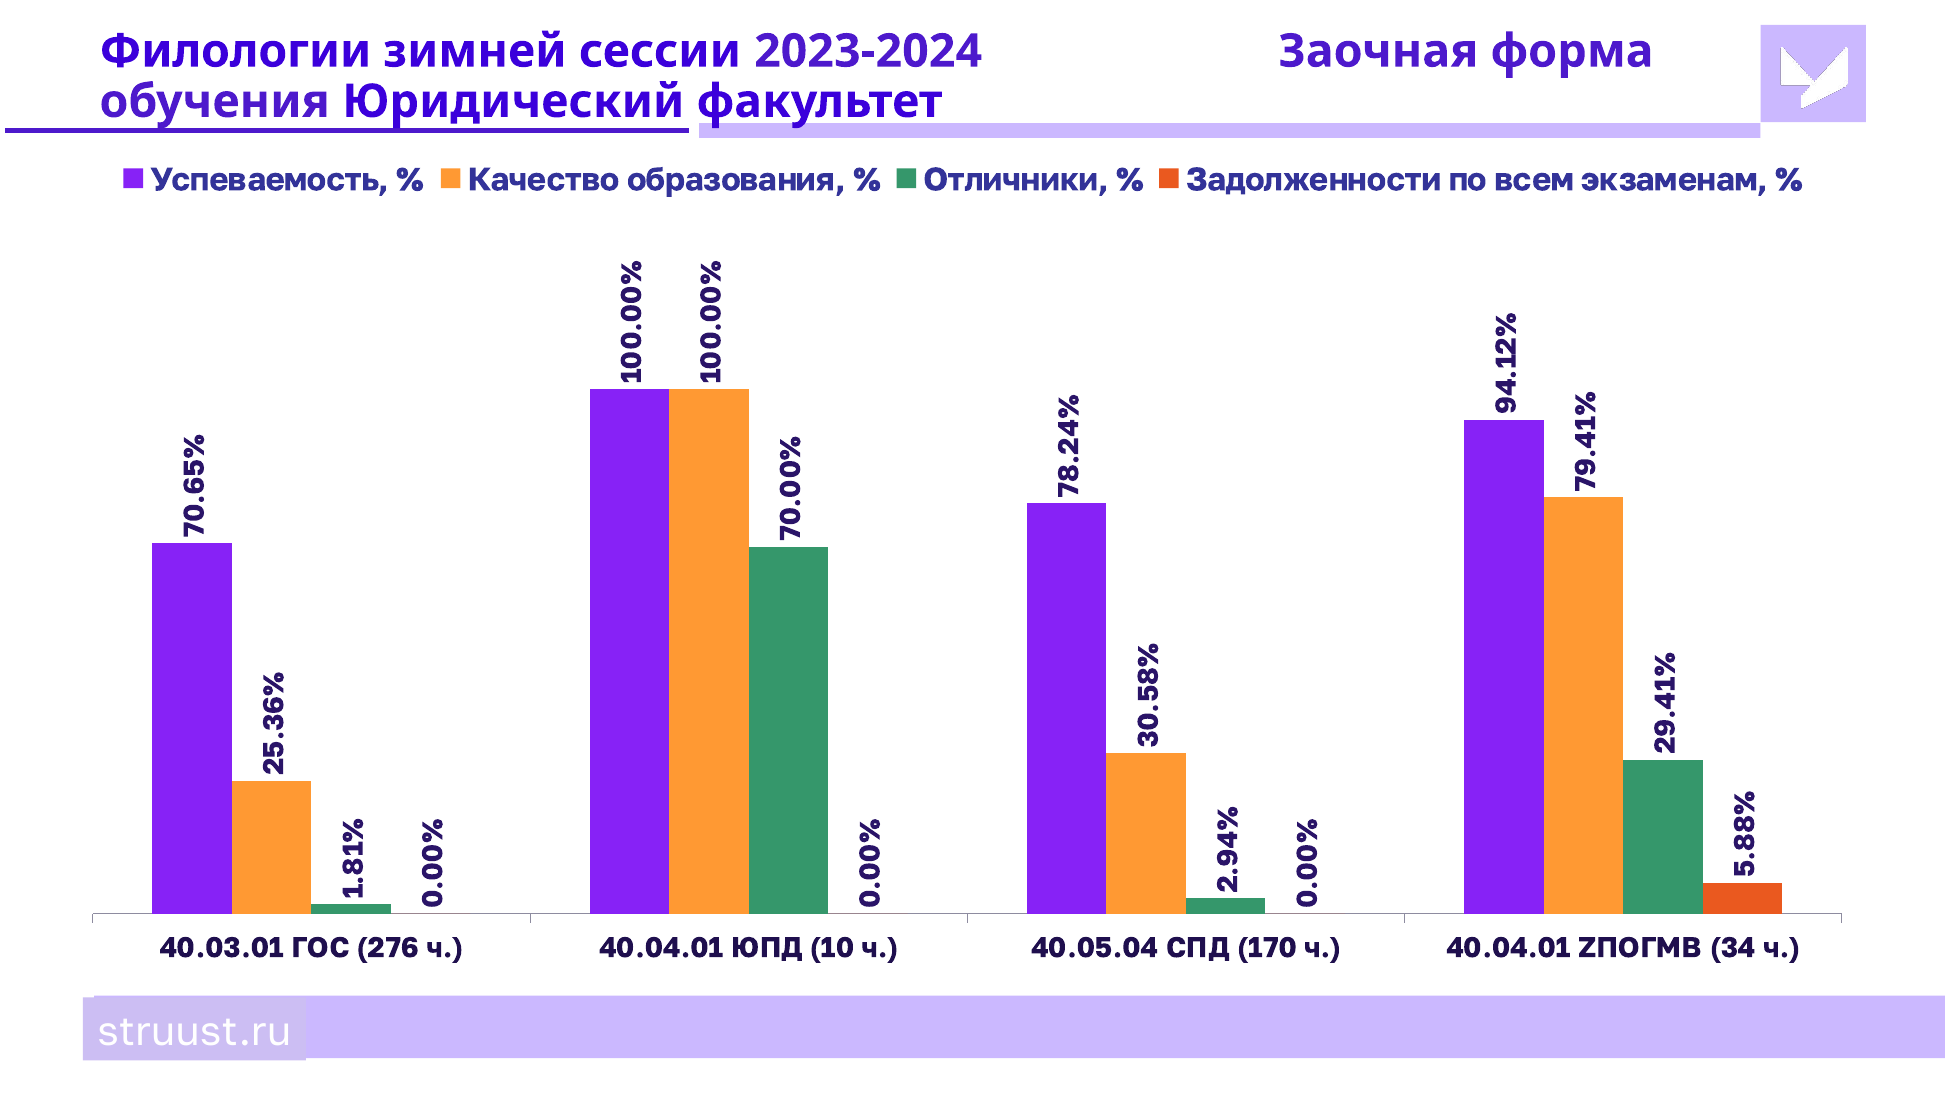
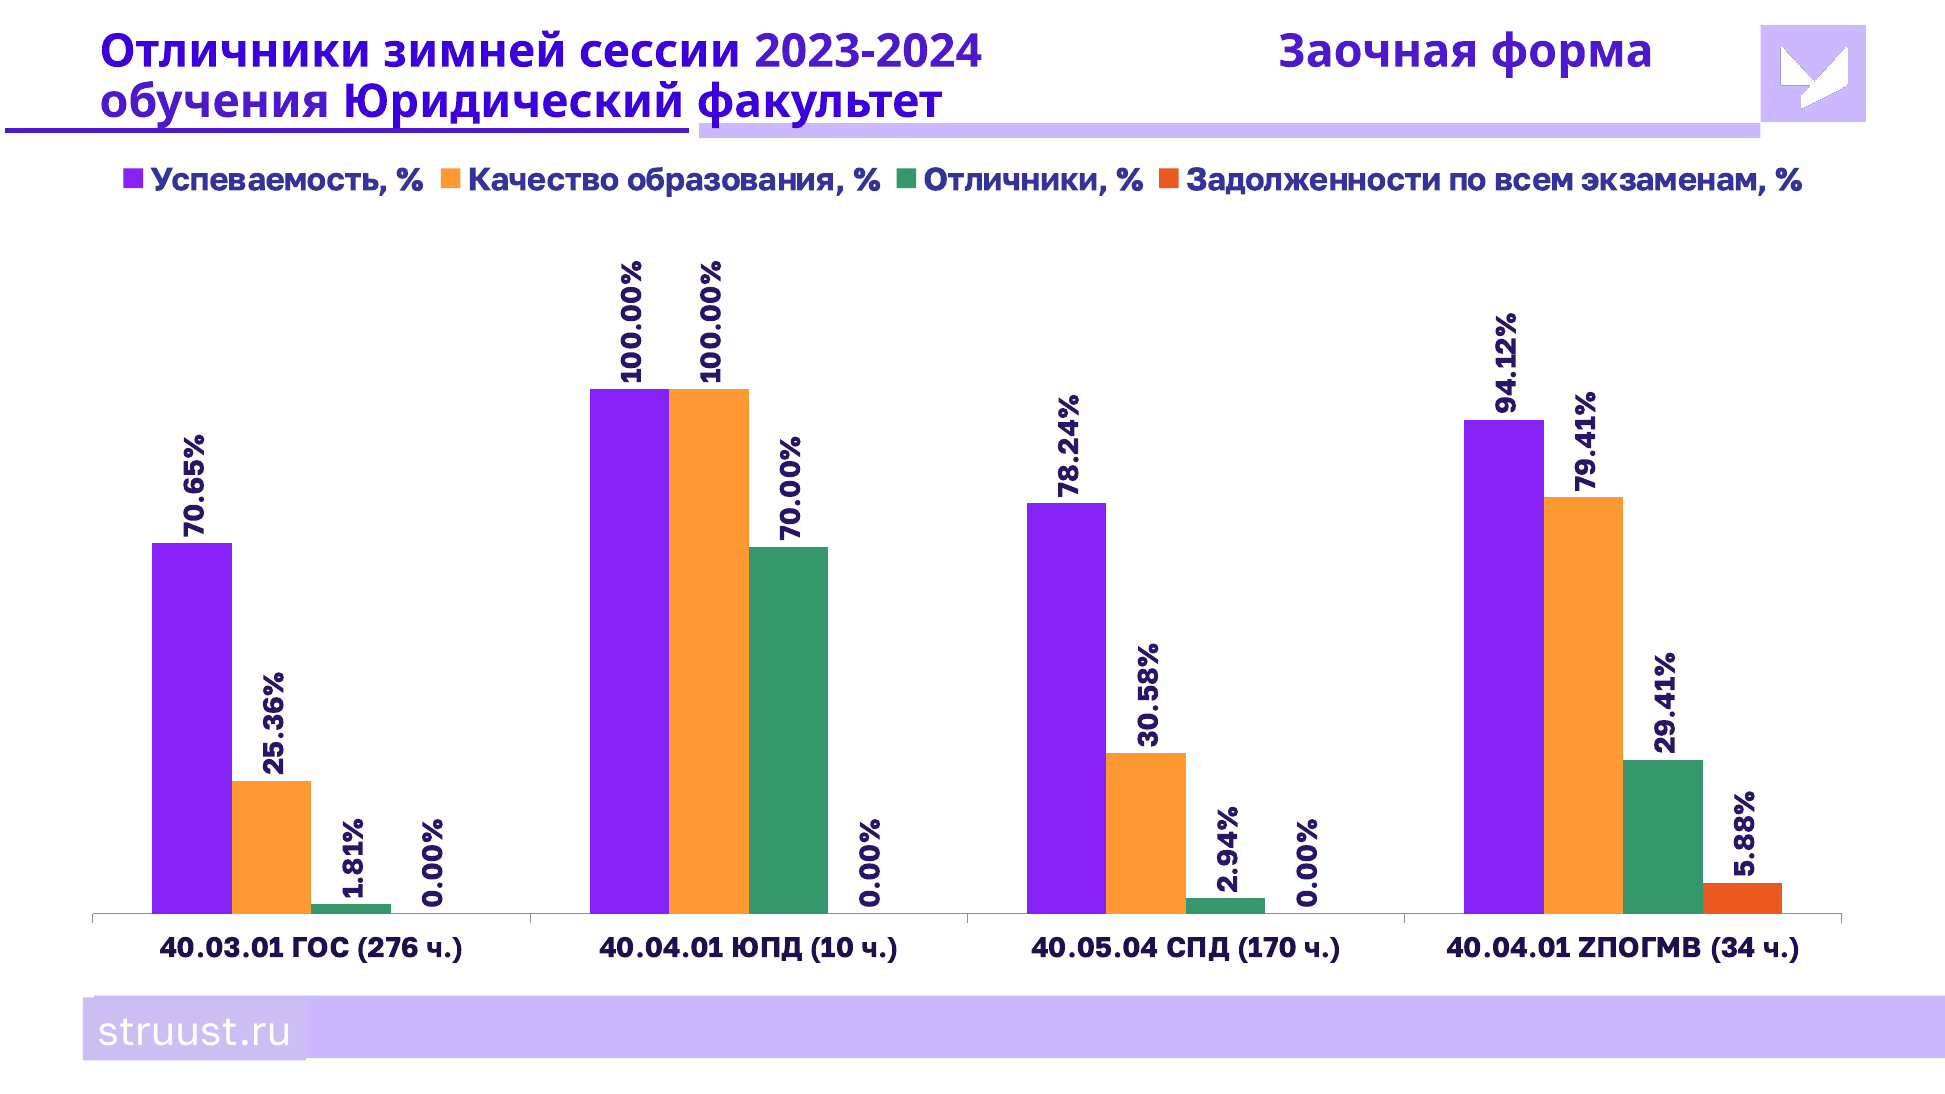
Филологии at (235, 51): Филологии -> Отличники
